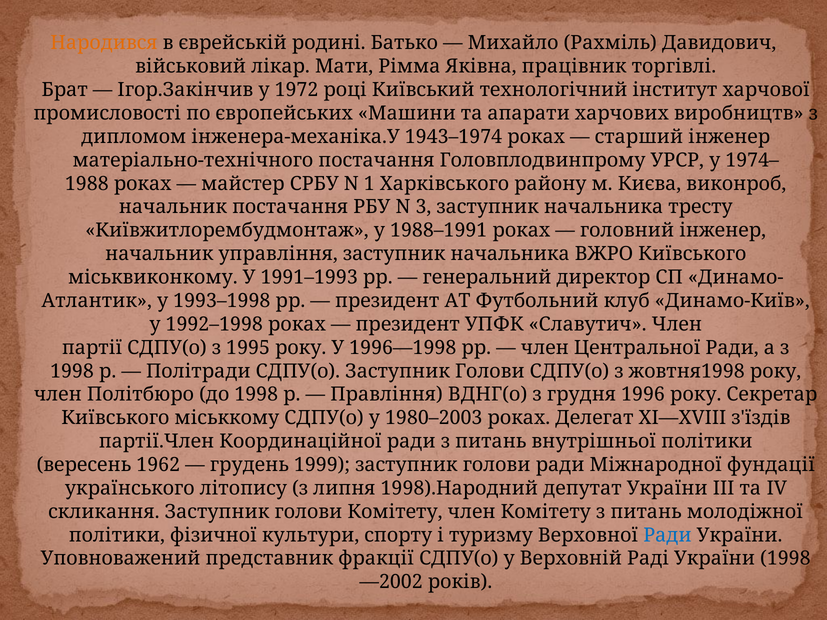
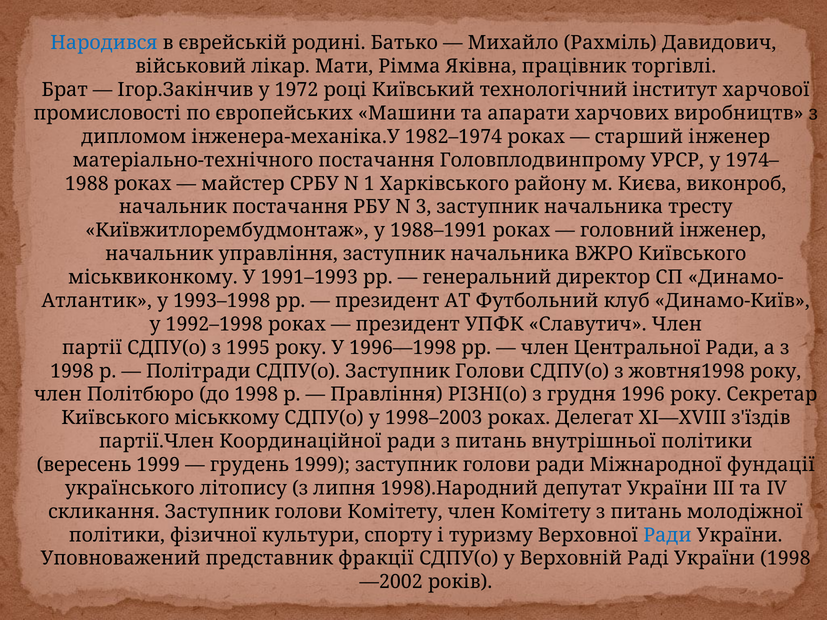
Народився colour: orange -> blue
1943–1974: 1943–1974 -> 1982–1974
ВДНГ(о: ВДНГ(о -> РІЗНІ(о
1980–2003: 1980–2003 -> 1998–2003
вересень 1962: 1962 -> 1999
